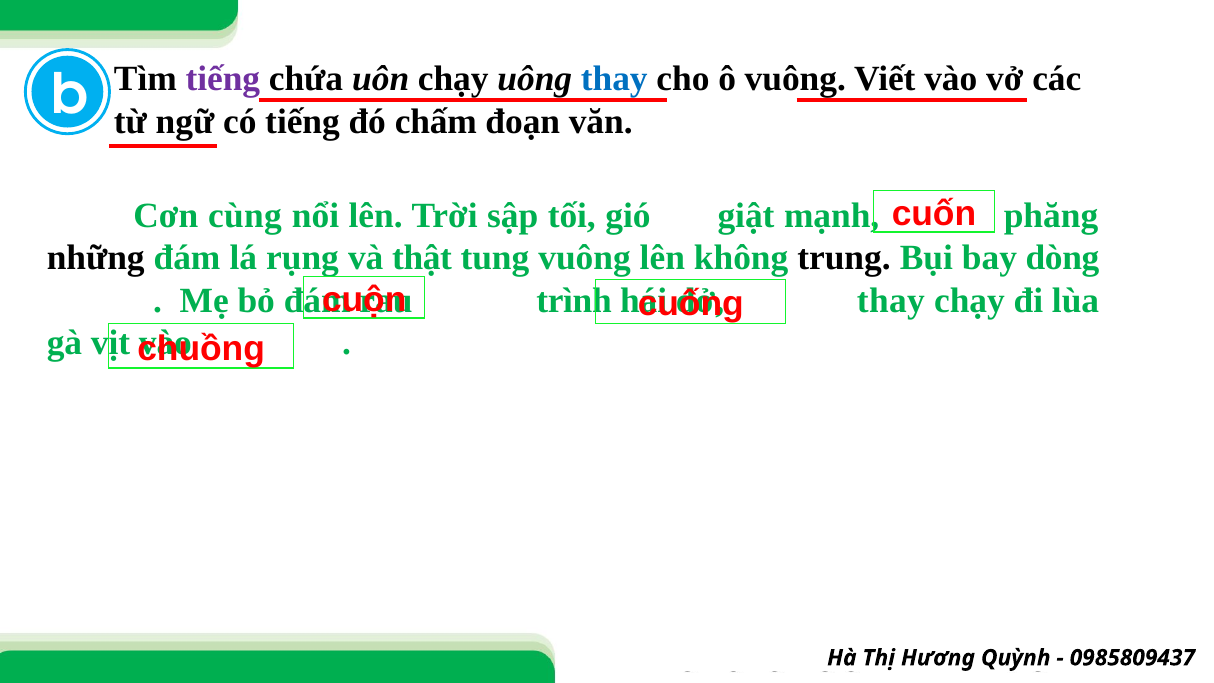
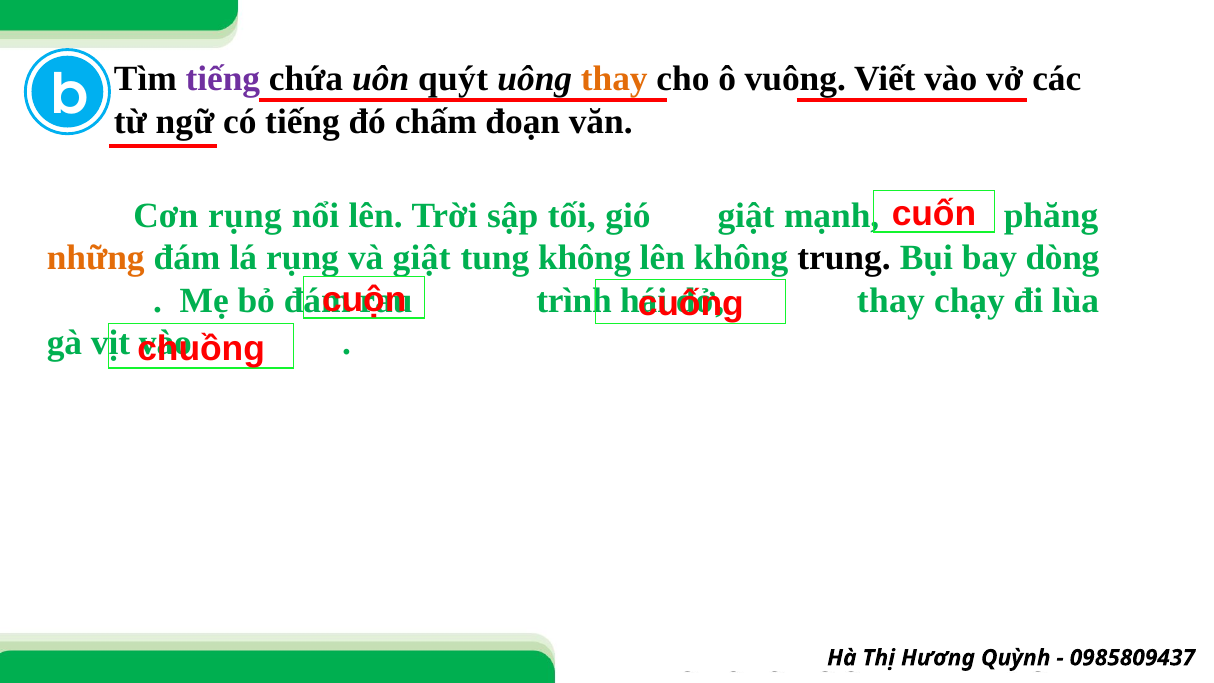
uôn chạy: chạy -> quýt
thay at (614, 79) colour: blue -> orange
Cơn cùng: cùng -> rụng
những colour: black -> orange
và thật: thật -> giật
tung vuông: vuông -> không
